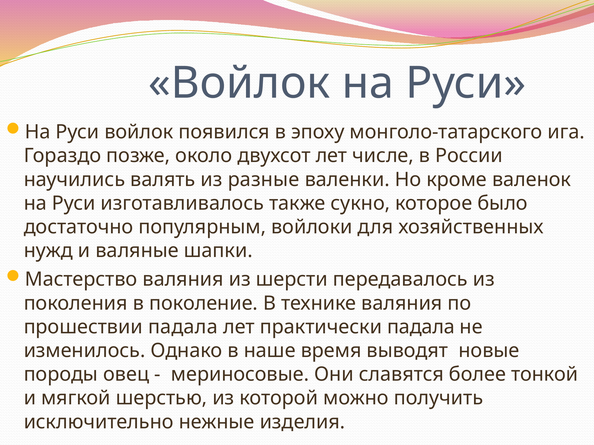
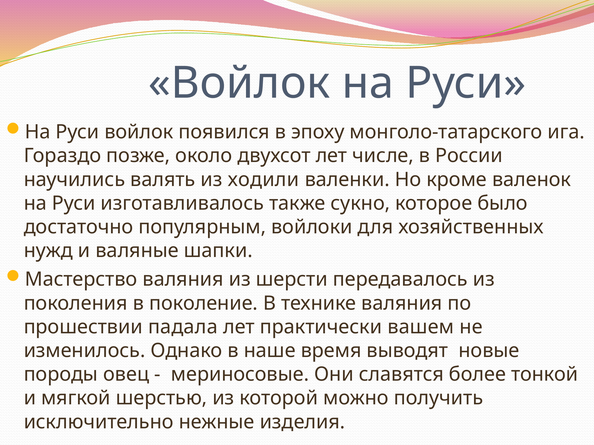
разные: разные -> ходили
практически падала: падала -> вашем
